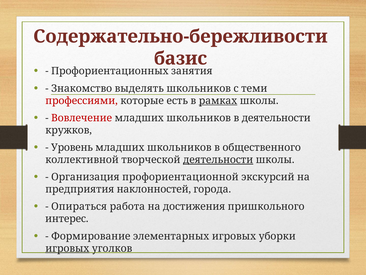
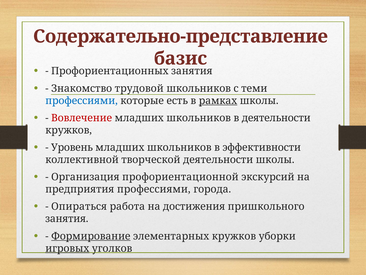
Содержательно-бережливости: Содержательно-бережливости -> Содержательно-представление
выделять: выделять -> трудовой
профессиями at (82, 100) colour: red -> blue
общественного: общественного -> эффективности
деятельности at (218, 159) underline: present -> none
предприятия наклонностей: наклонностей -> профессиями
интерес at (67, 218): интерес -> занятия
Формирование underline: none -> present
элементарных игровых: игровых -> кружков
